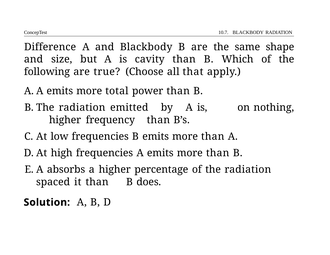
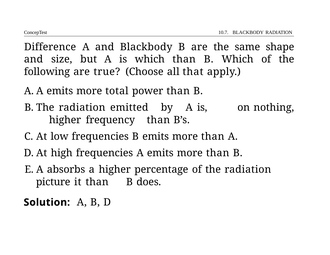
is cavity: cavity -> which
spaced: spaced -> picture
